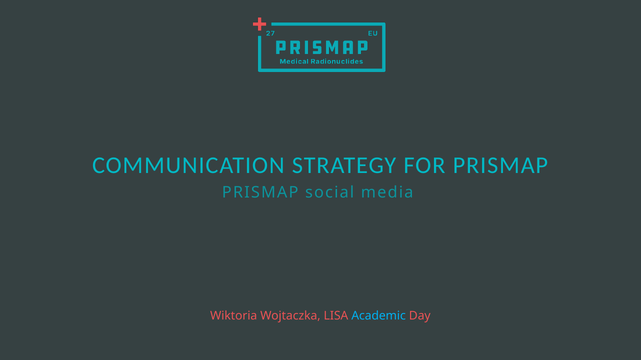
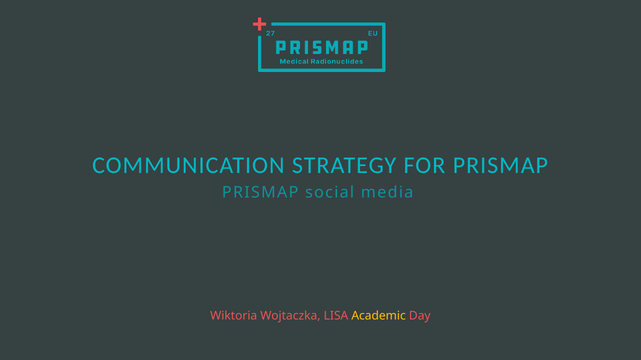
Academic colour: light blue -> yellow
